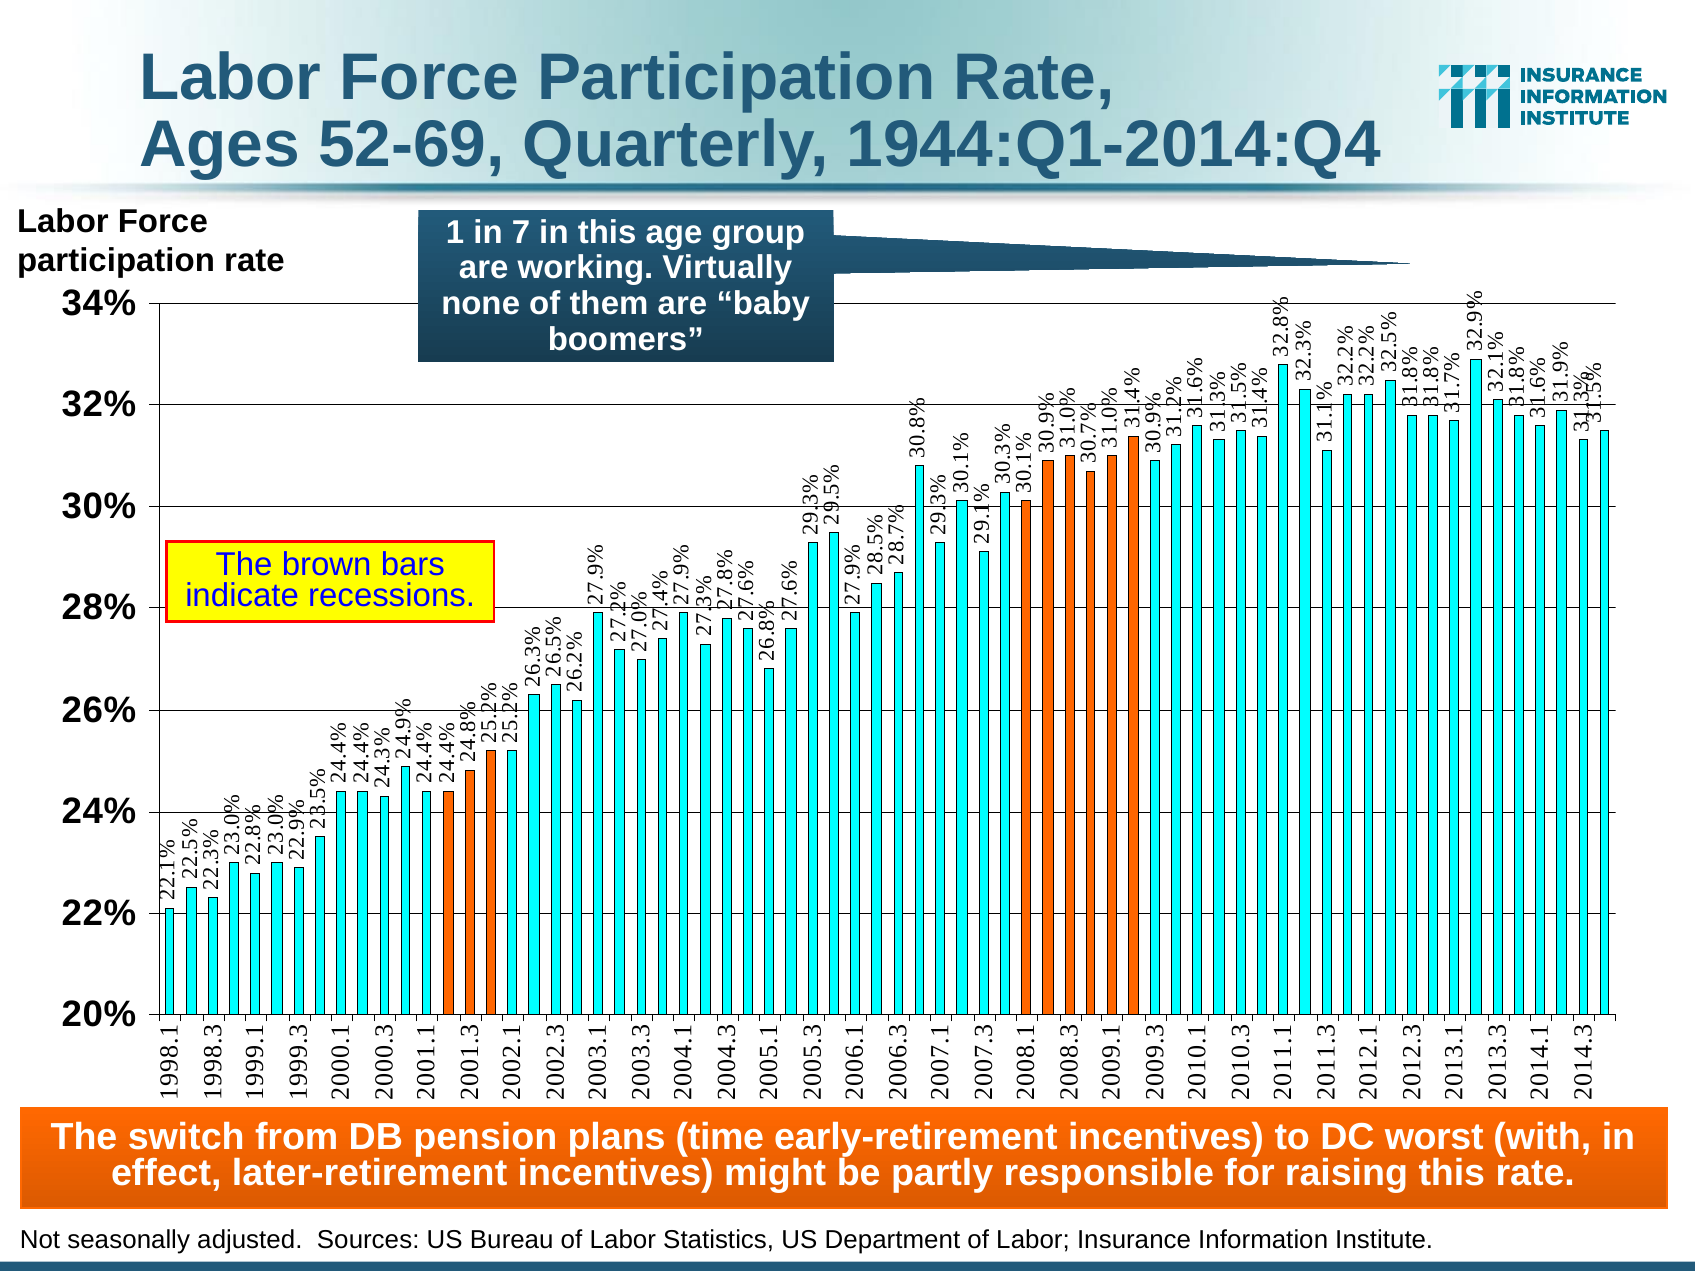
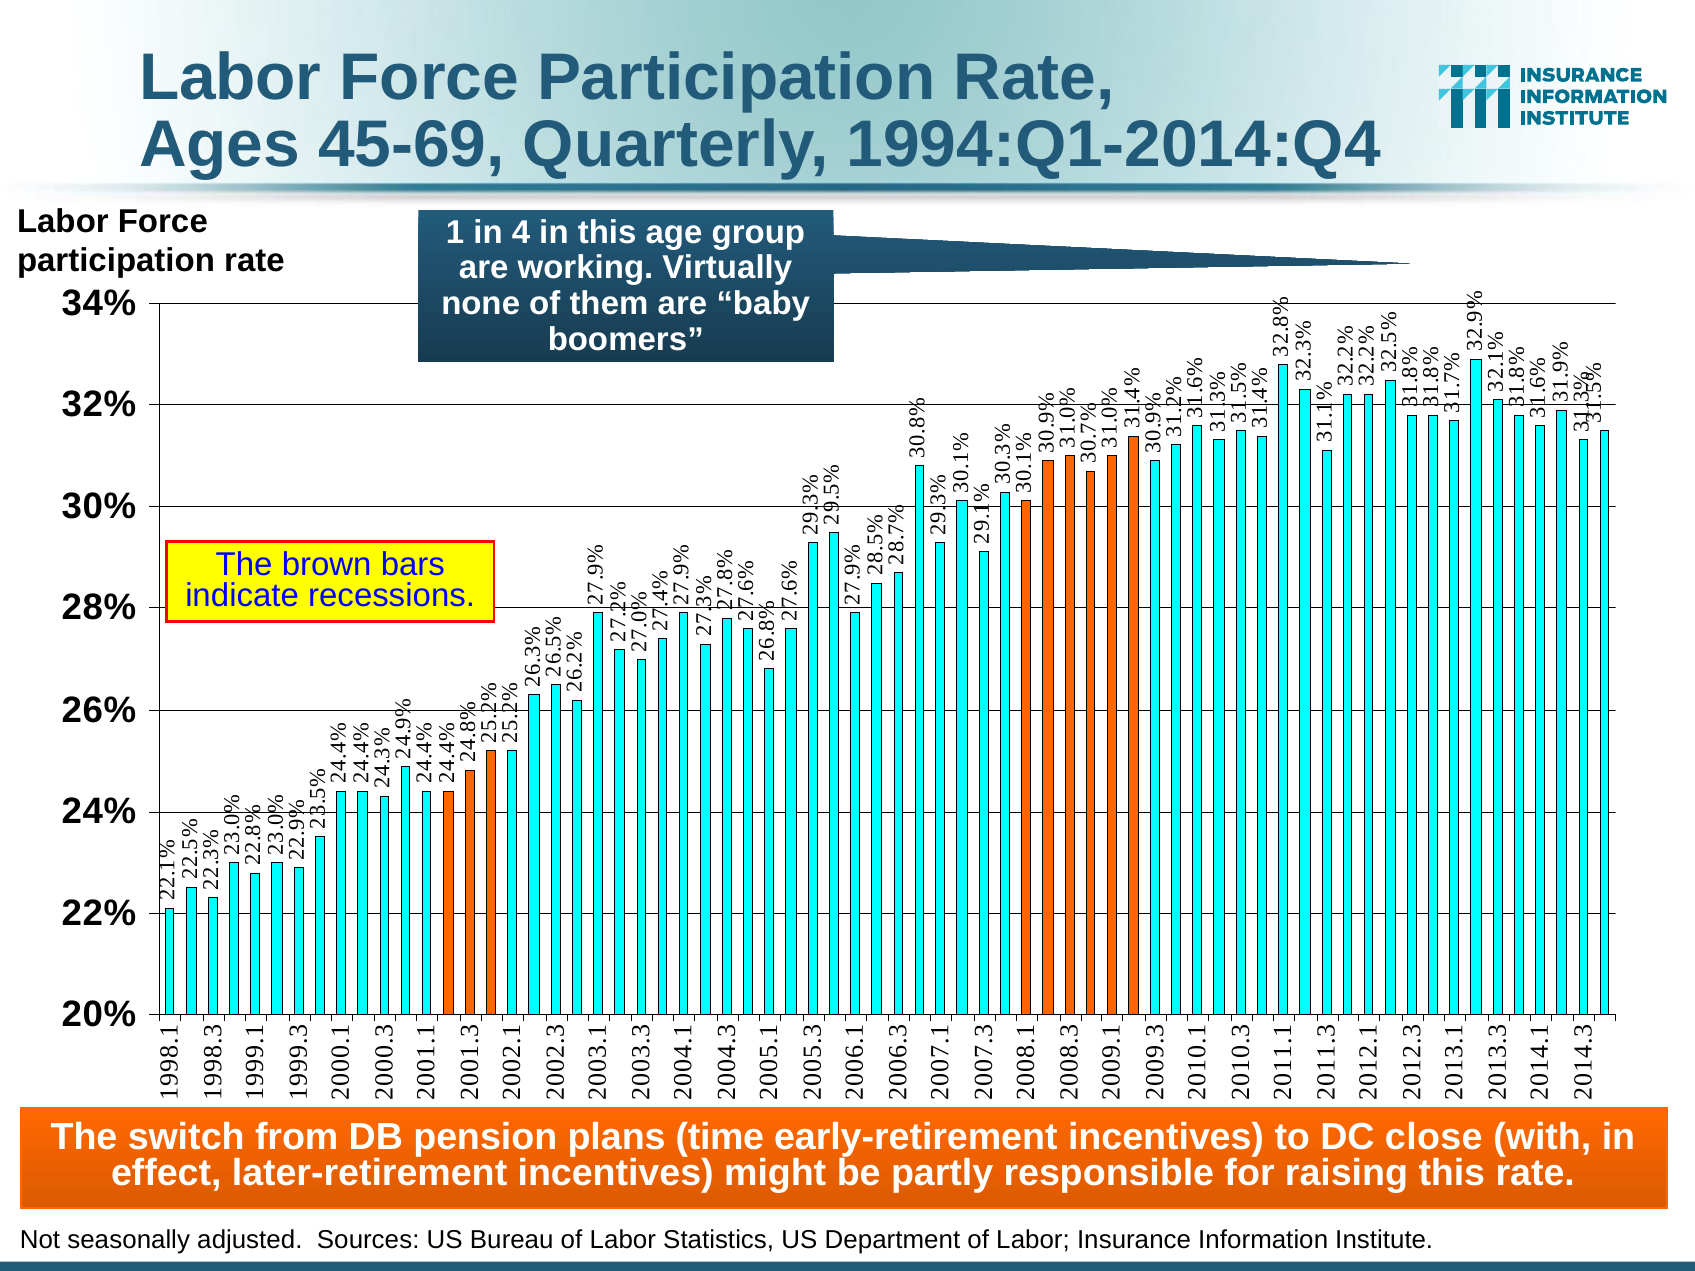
52-69: 52-69 -> 45-69
1944:Q1-2014:Q4: 1944:Q1-2014:Q4 -> 1994:Q1-2014:Q4
in 7: 7 -> 4
worst: worst -> close
